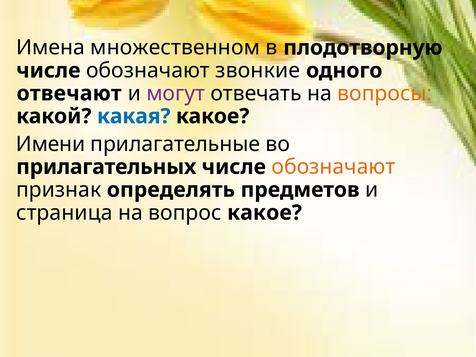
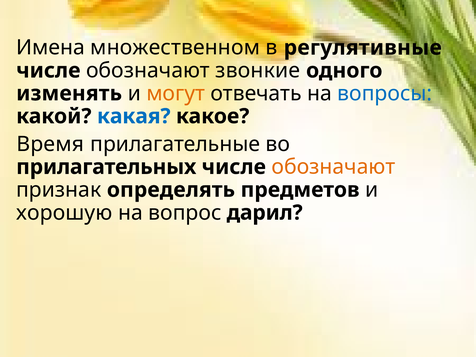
плодотворную: плодотворную -> регулятивные
отвечают: отвечают -> изменять
могут colour: purple -> orange
вопросы colour: orange -> blue
Имени: Имени -> Время
страница: страница -> хорошую
вопрос какое: какое -> дарил
